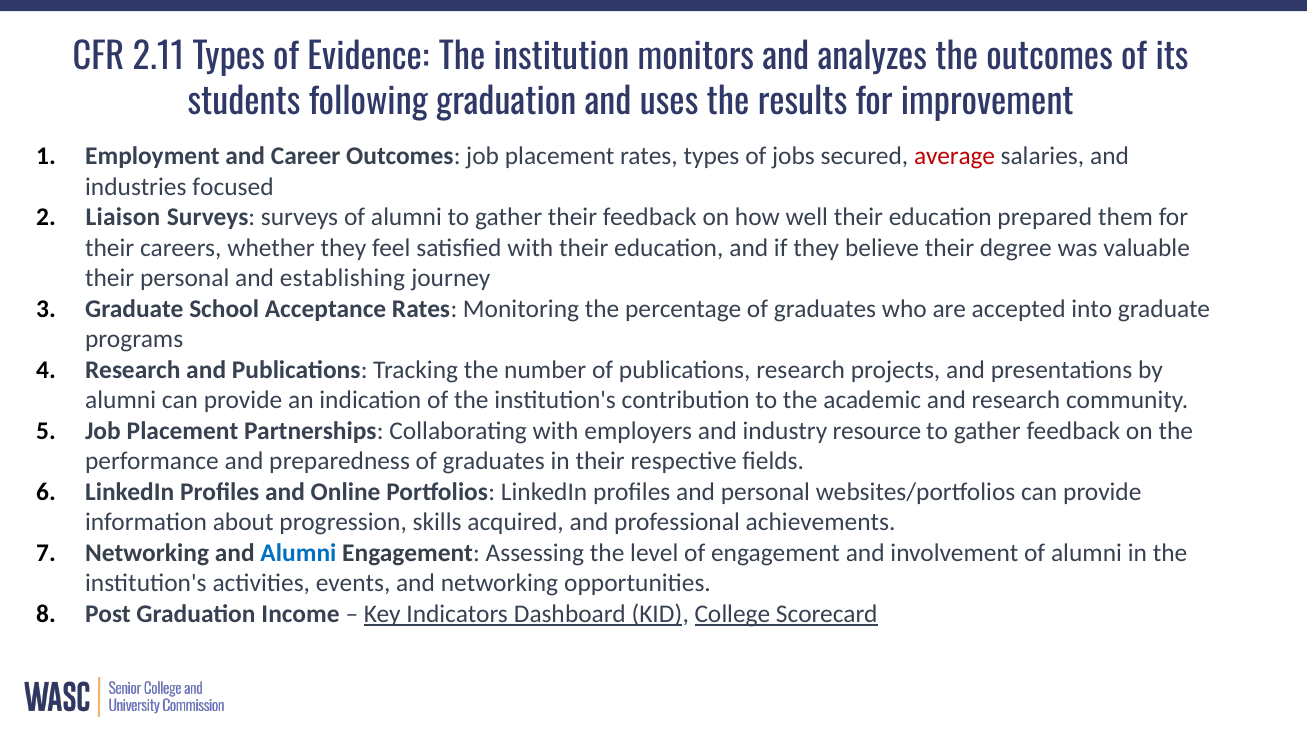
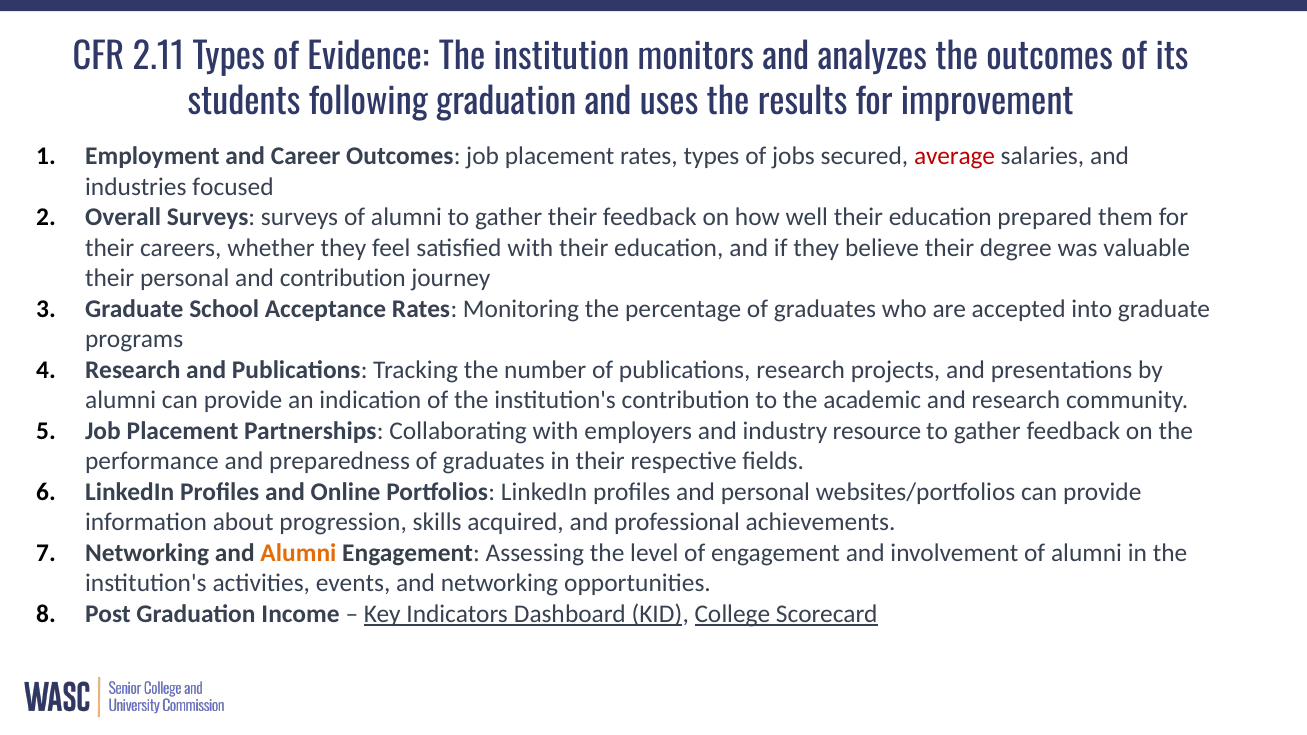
Liaison: Liaison -> Overall
and establishing: establishing -> contribution
Alumni at (298, 553) colour: blue -> orange
